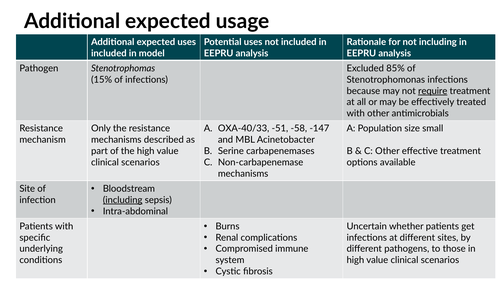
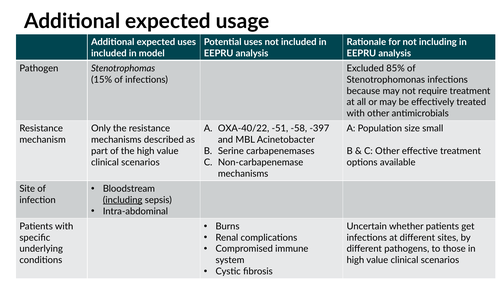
require underline: present -> none
OXA-40/33: OXA-40/33 -> OXA-40/22
-147: -147 -> -397
